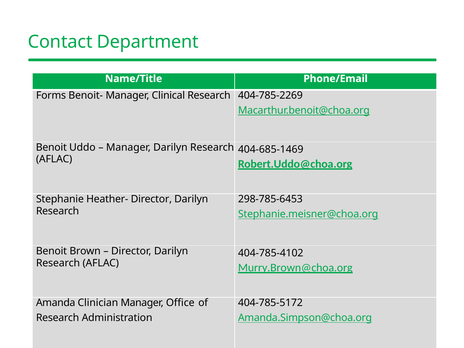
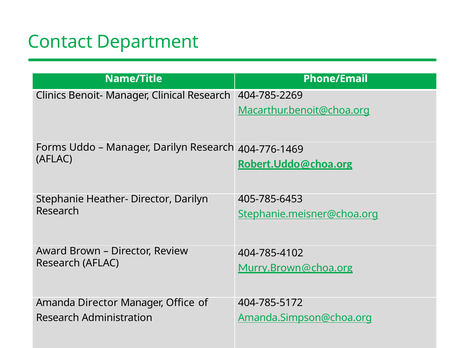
Forms: Forms -> Clinics
Benoit at (51, 147): Benoit -> Forms
404-685-1469: 404-685-1469 -> 404-776-1469
298-785-6453: 298-785-6453 -> 405-785-6453
Benoit at (51, 251): Benoit -> Award
Darilyn at (171, 251): Darilyn -> Review
Amanda Clinician: Clinician -> Director
